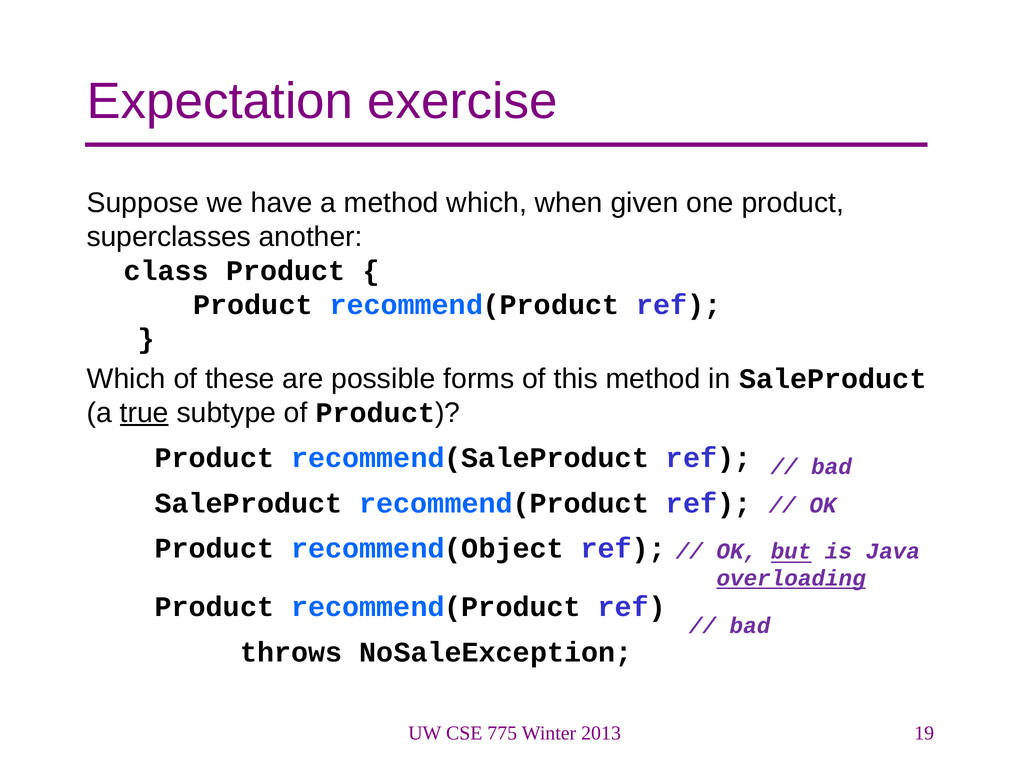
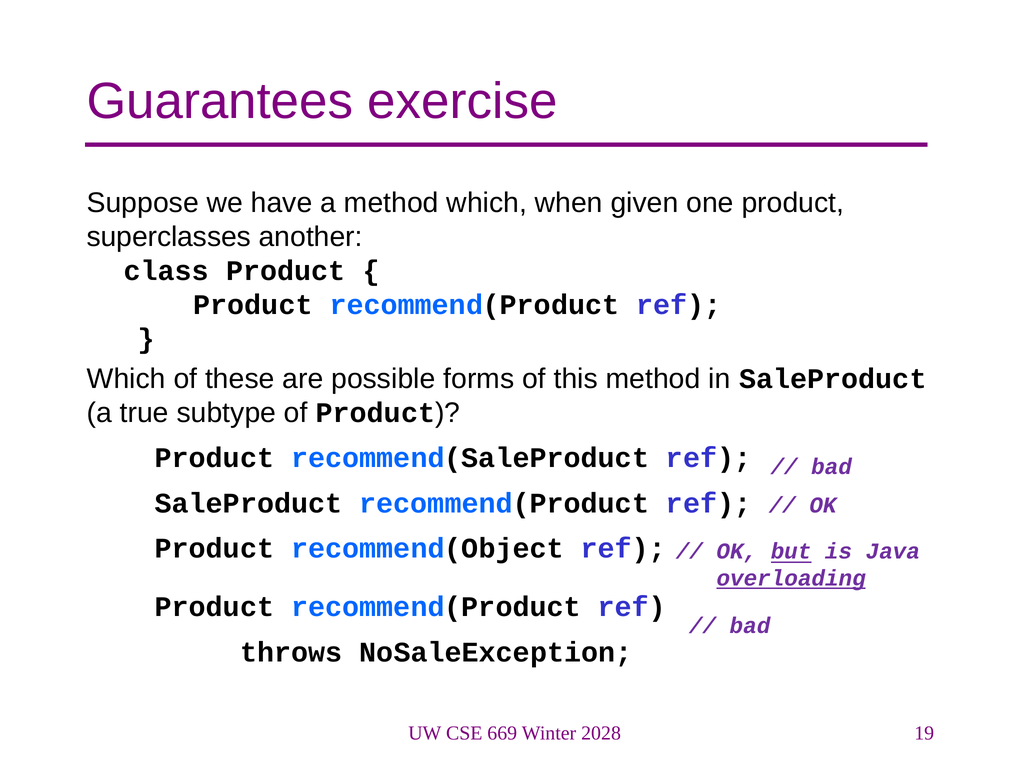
Expectation: Expectation -> Guarantees
true underline: present -> none
775: 775 -> 669
2013: 2013 -> 2028
